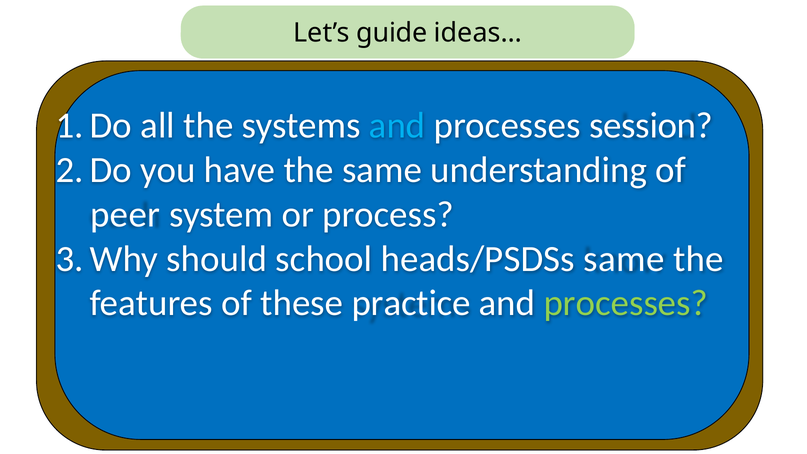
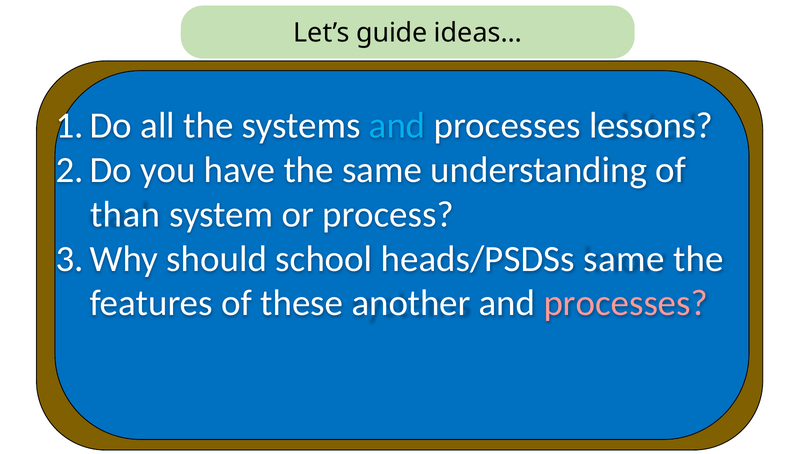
session: session -> lessons
peer: peer -> than
practice: practice -> another
processes at (626, 303) colour: light green -> pink
